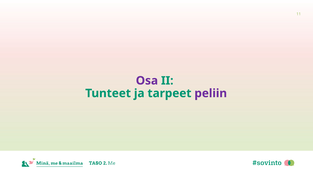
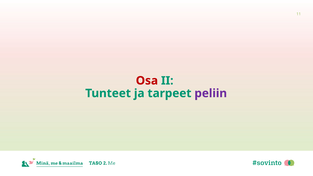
Osa colour: purple -> red
